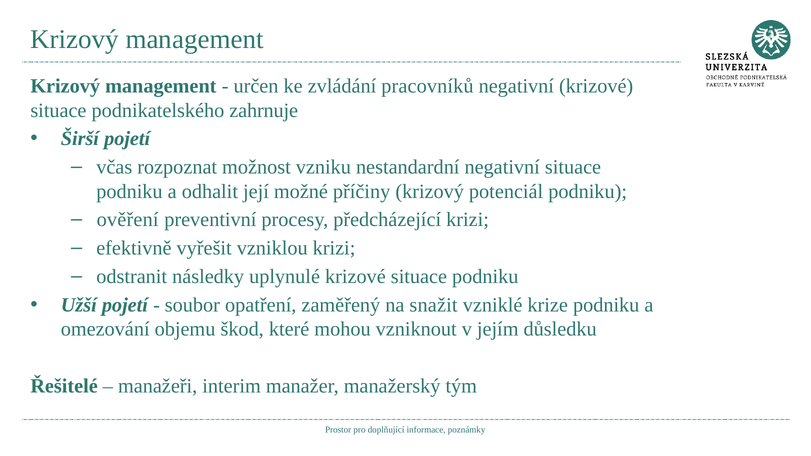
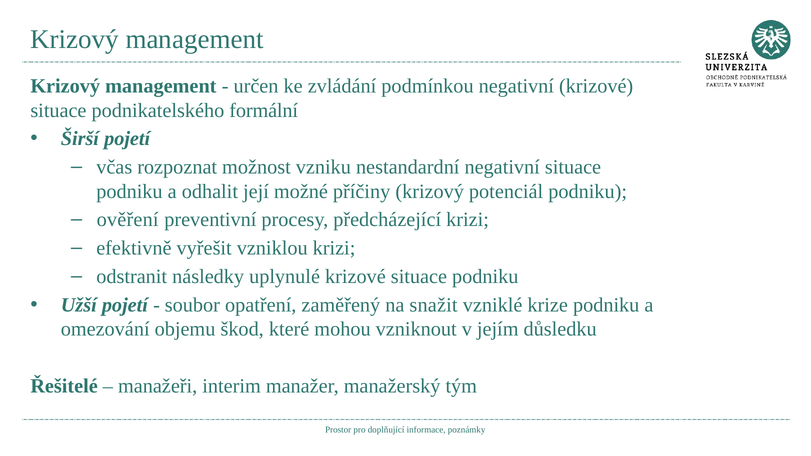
pracovníků: pracovníků -> podmínkou
zahrnuje: zahrnuje -> formální
